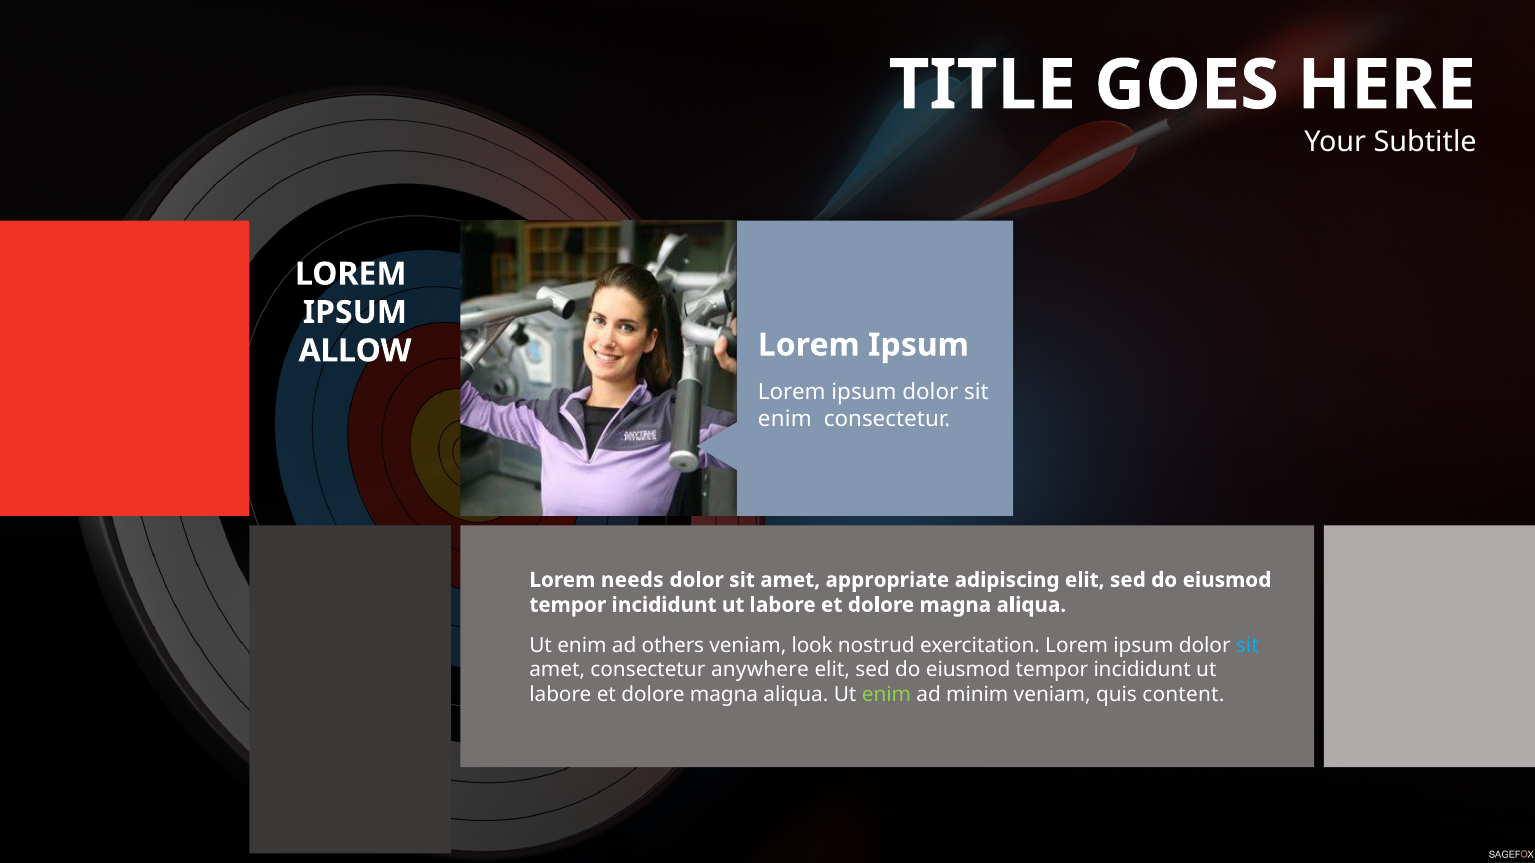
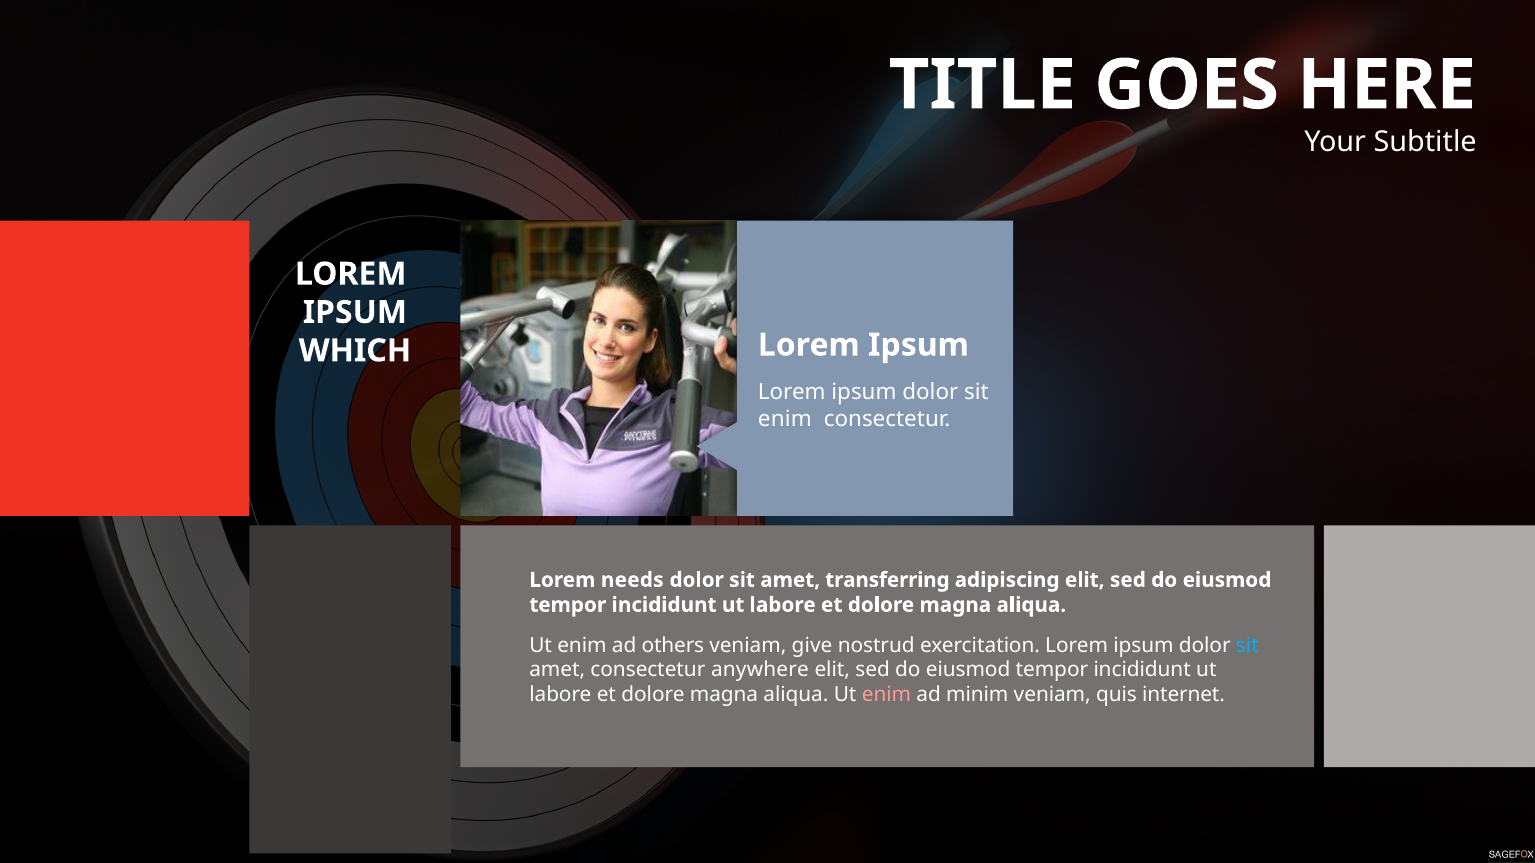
ALLOW: ALLOW -> WHICH
appropriate: appropriate -> transferring
look: look -> give
enim at (886, 695) colour: light green -> pink
content: content -> internet
